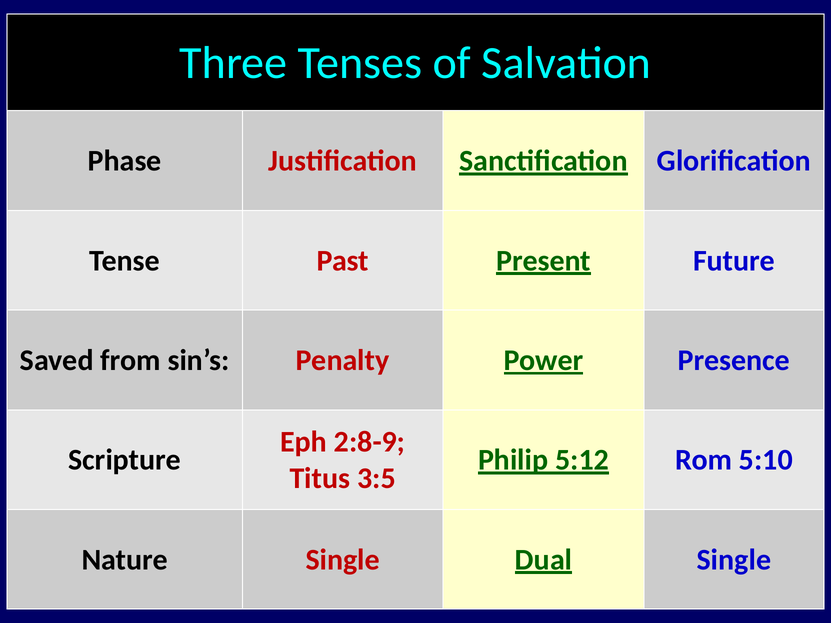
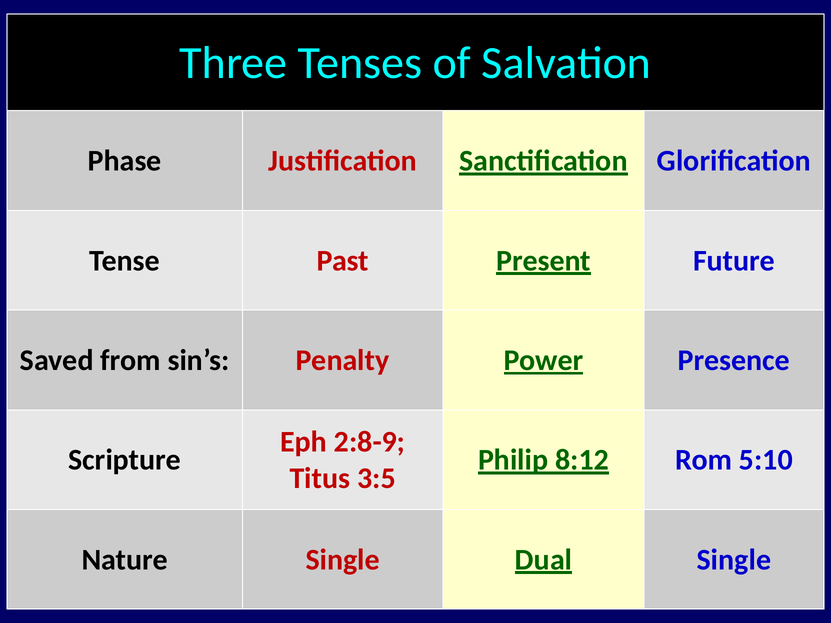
5:12: 5:12 -> 8:12
